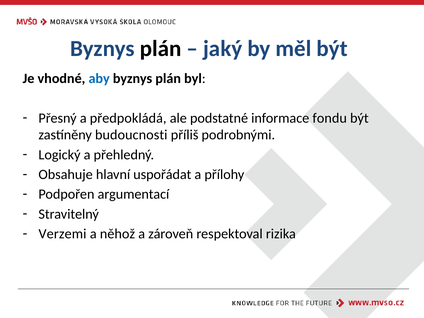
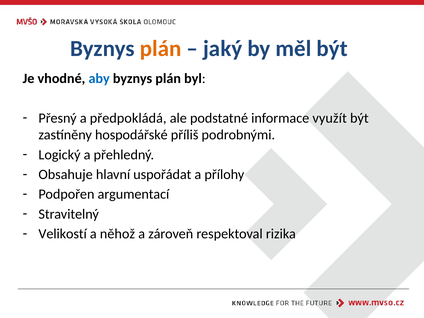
plán at (161, 49) colour: black -> orange
fondu: fondu -> využít
budoucnosti: budoucnosti -> hospodářské
Verzemi: Verzemi -> Velikostí
